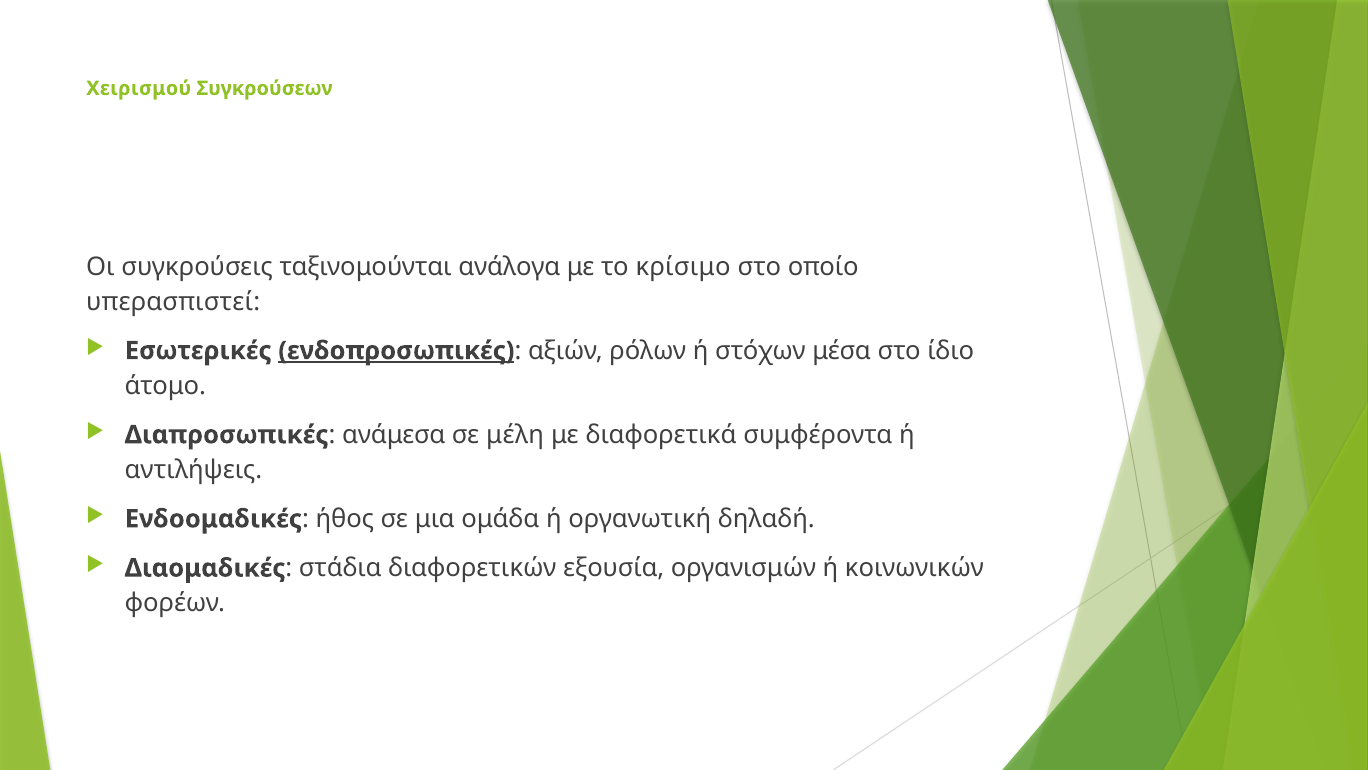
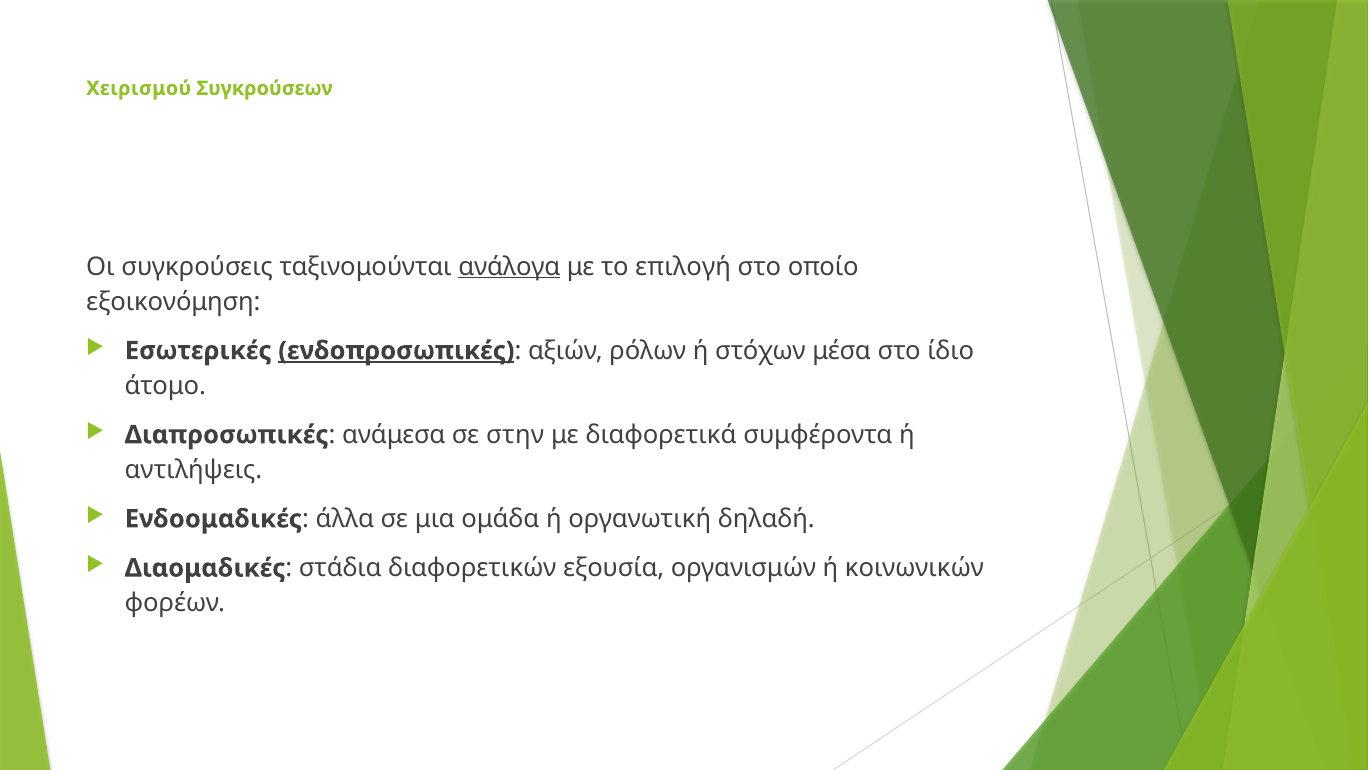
ανάλογα underline: none -> present
κρίσιμο: κρίσιμο -> επιλογή
υπερασπιστεί: υπερασπιστεί -> εξοικονόμηση
μέλη: μέλη -> στην
ήθος: ήθος -> άλλα
